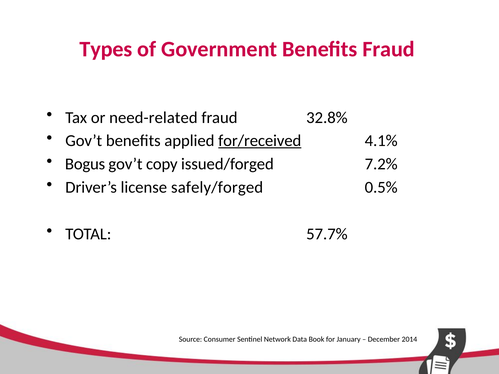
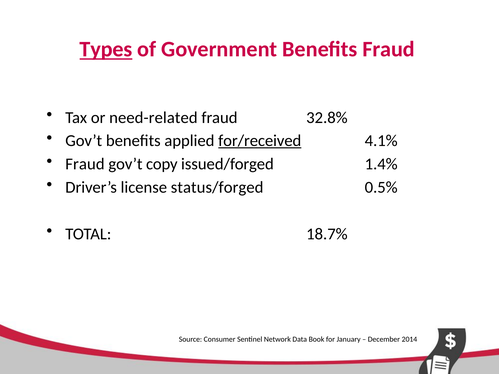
Types underline: none -> present
Bogus at (85, 164): Bogus -> Fraud
7.2%: 7.2% -> 1.4%
safely/forged: safely/forged -> status/forged
57.7%: 57.7% -> 18.7%
